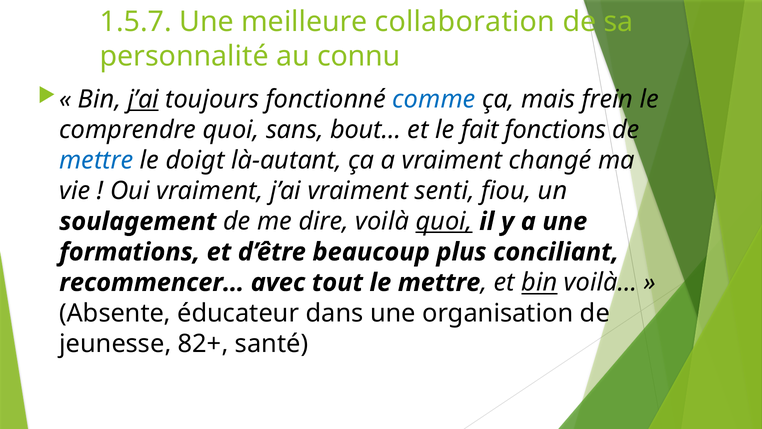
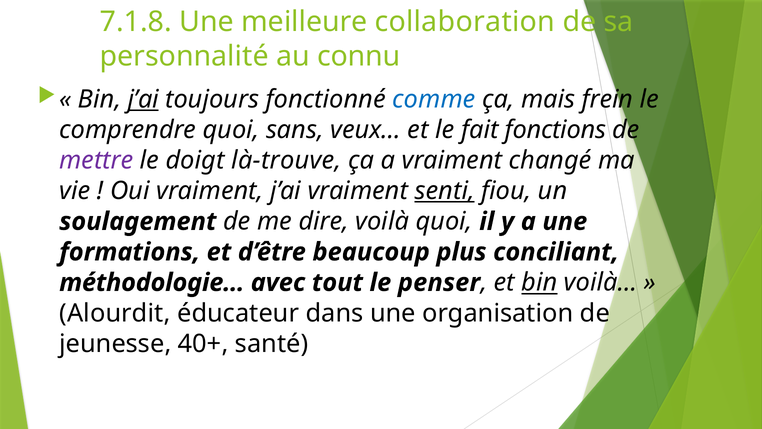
1.5.7: 1.5.7 -> 7.1.8
bout…: bout… -> veux…
mettre at (96, 160) colour: blue -> purple
là-autant: là-autant -> là-trouve
senti underline: none -> present
quoi at (444, 221) underline: present -> none
recommencer…: recommencer… -> méthodologie…
le mettre: mettre -> penser
Absente: Absente -> Alourdit
82+: 82+ -> 40+
